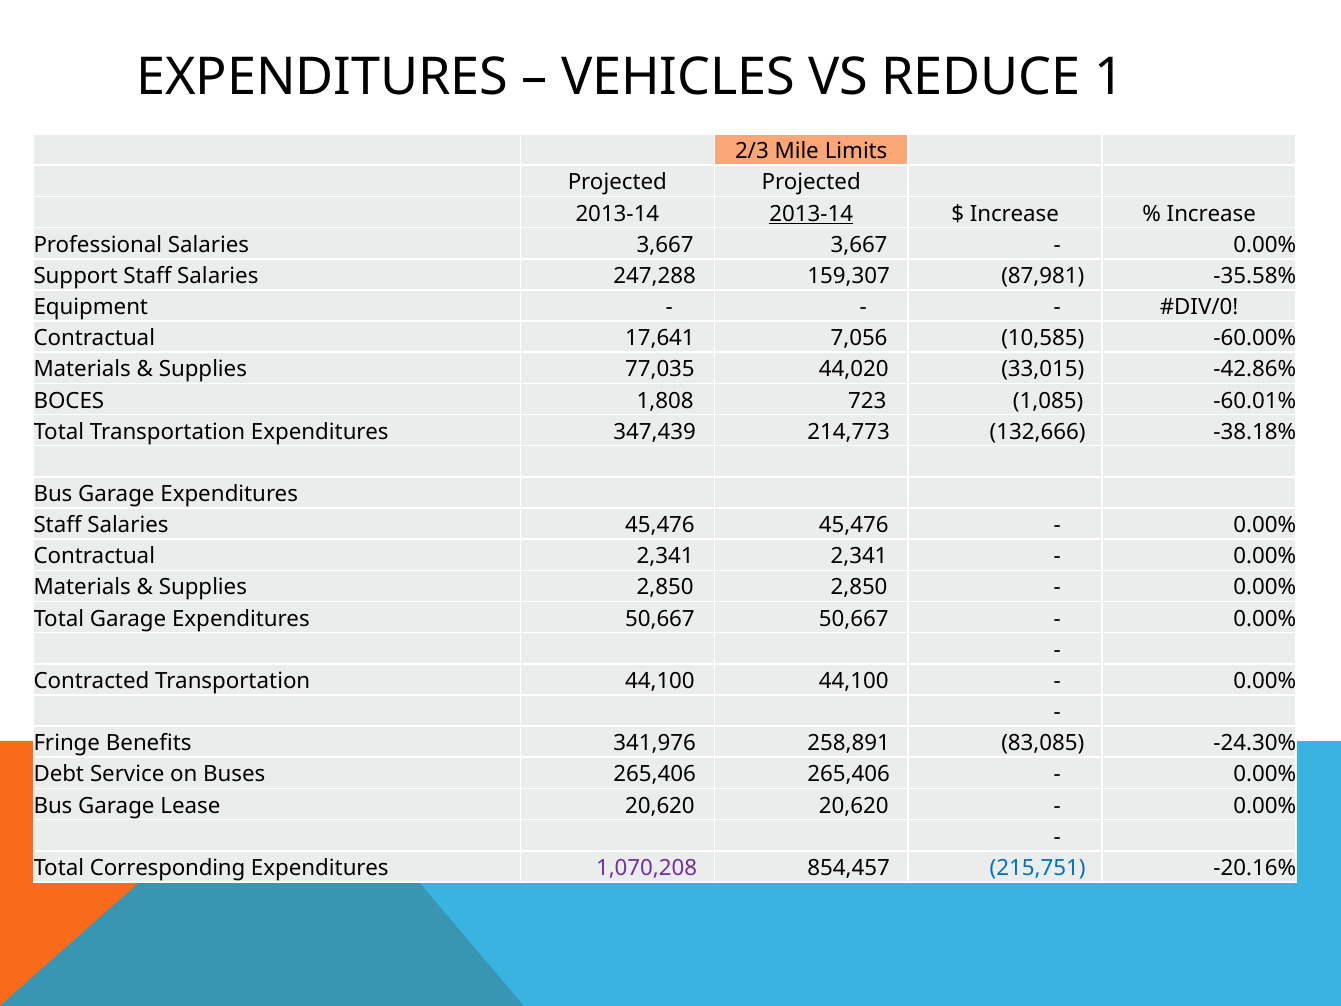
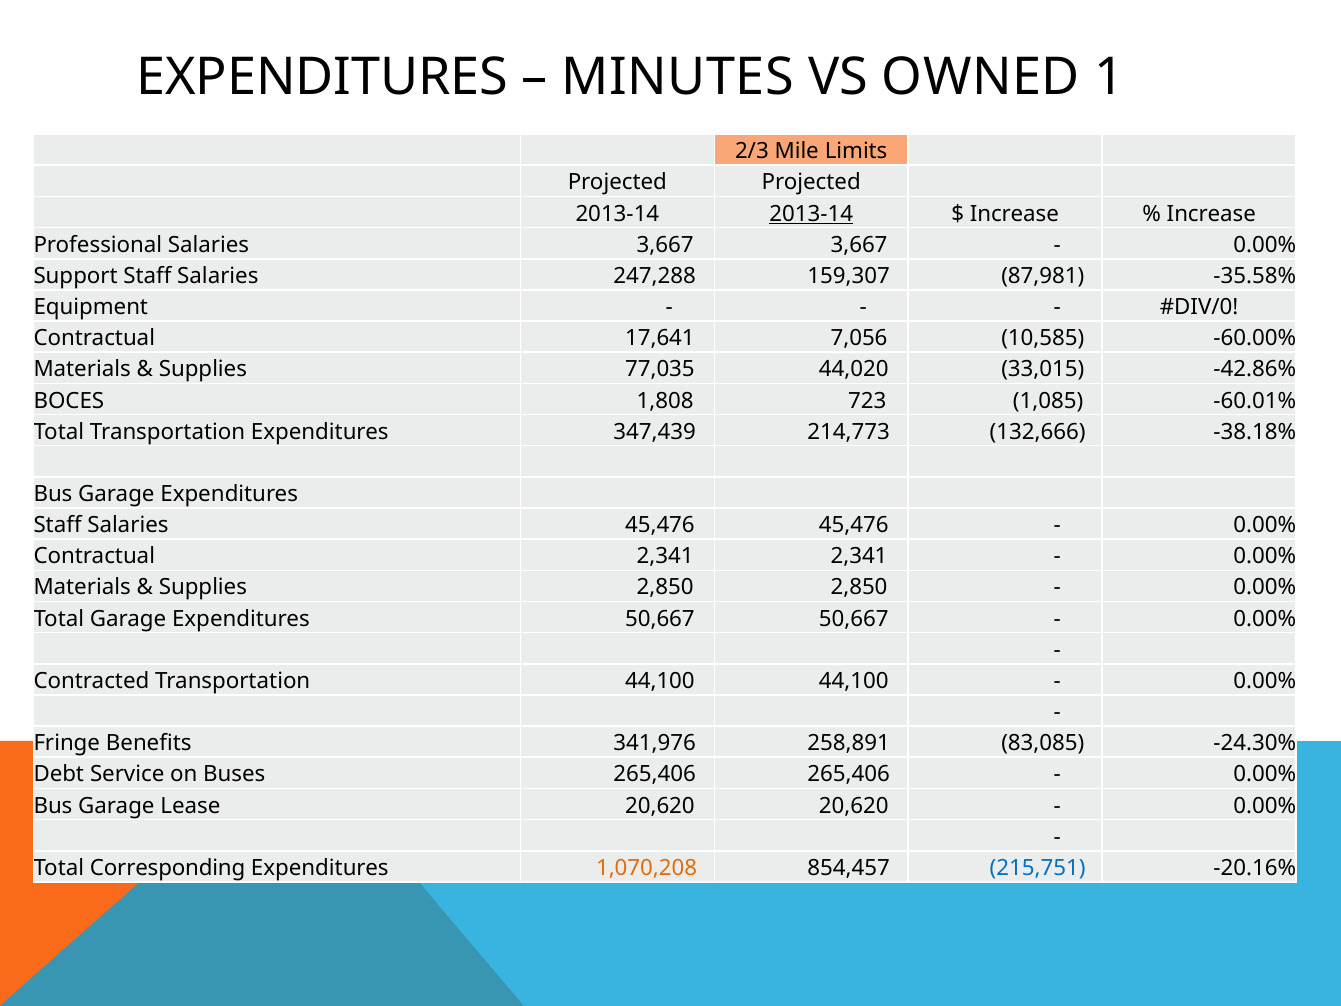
VEHICLES: VEHICLES -> MINUTES
REDUCE: REDUCE -> OWNED
1,070,208 colour: purple -> orange
